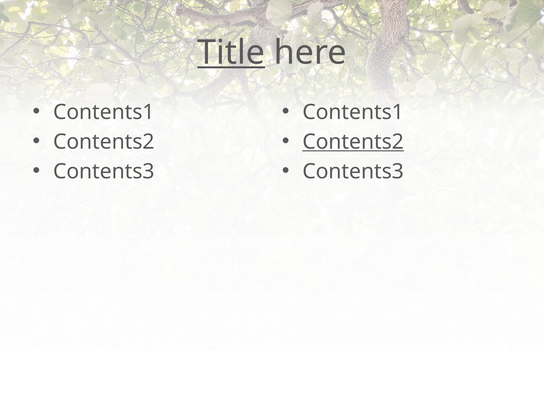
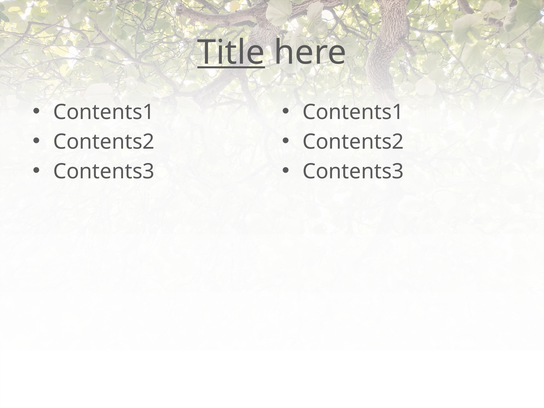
Contents2 at (353, 142) underline: present -> none
